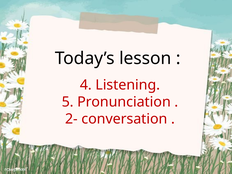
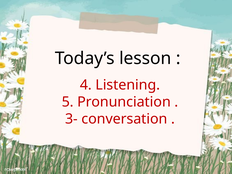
2-: 2- -> 3-
